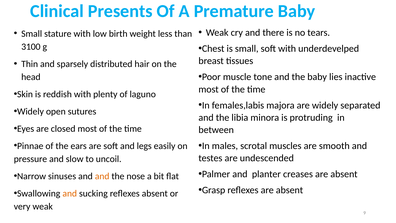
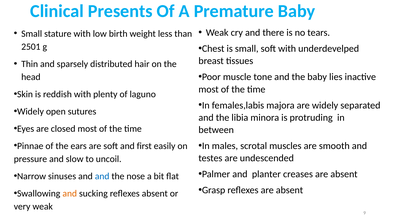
3100: 3100 -> 2501
legs: legs -> first
and at (102, 176) colour: orange -> blue
